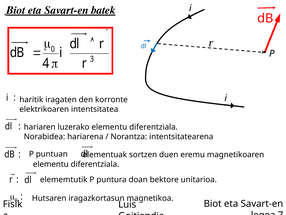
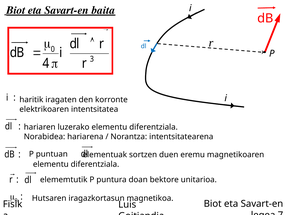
batek: batek -> baita
